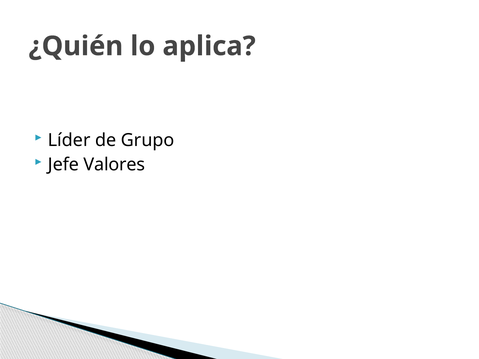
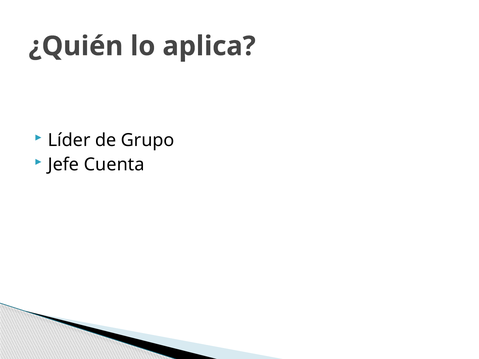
Valores: Valores -> Cuenta
